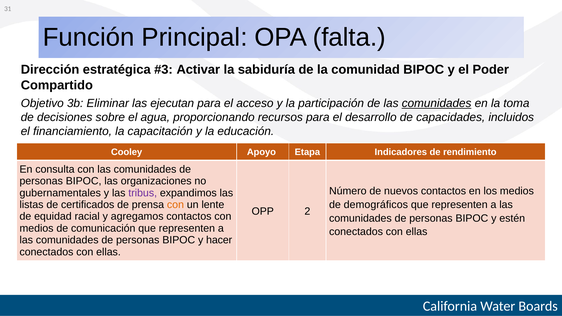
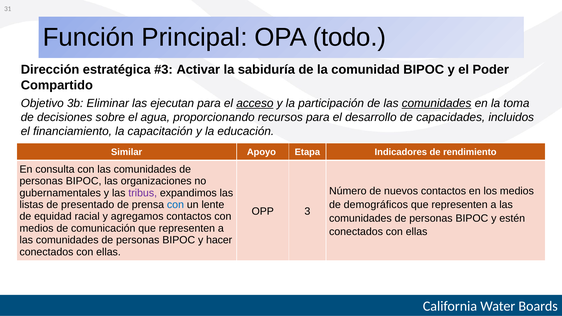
falta: falta -> todo
acceso underline: none -> present
Cooley: Cooley -> Similar
certificados: certificados -> presentado
con at (175, 205) colour: orange -> blue
2: 2 -> 3
